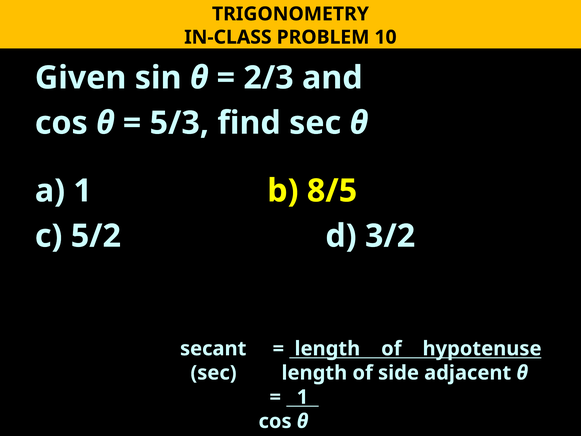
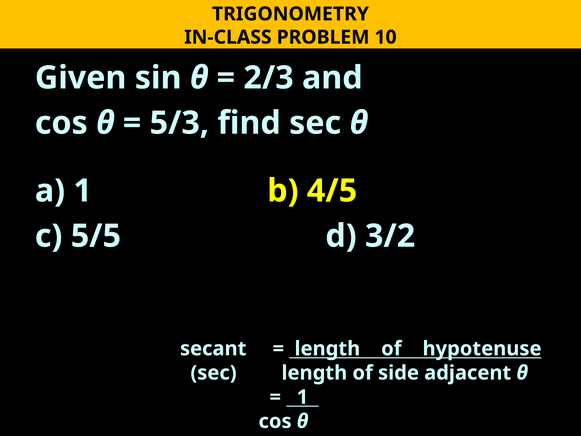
8/5: 8/5 -> 4/5
5/2: 5/2 -> 5/5
